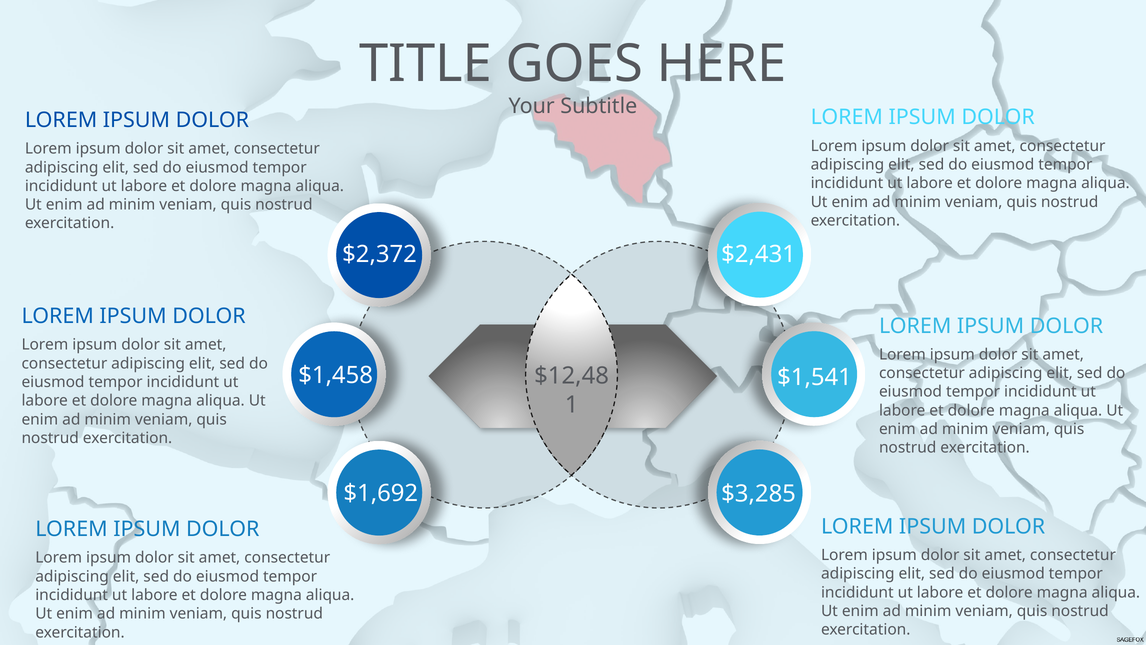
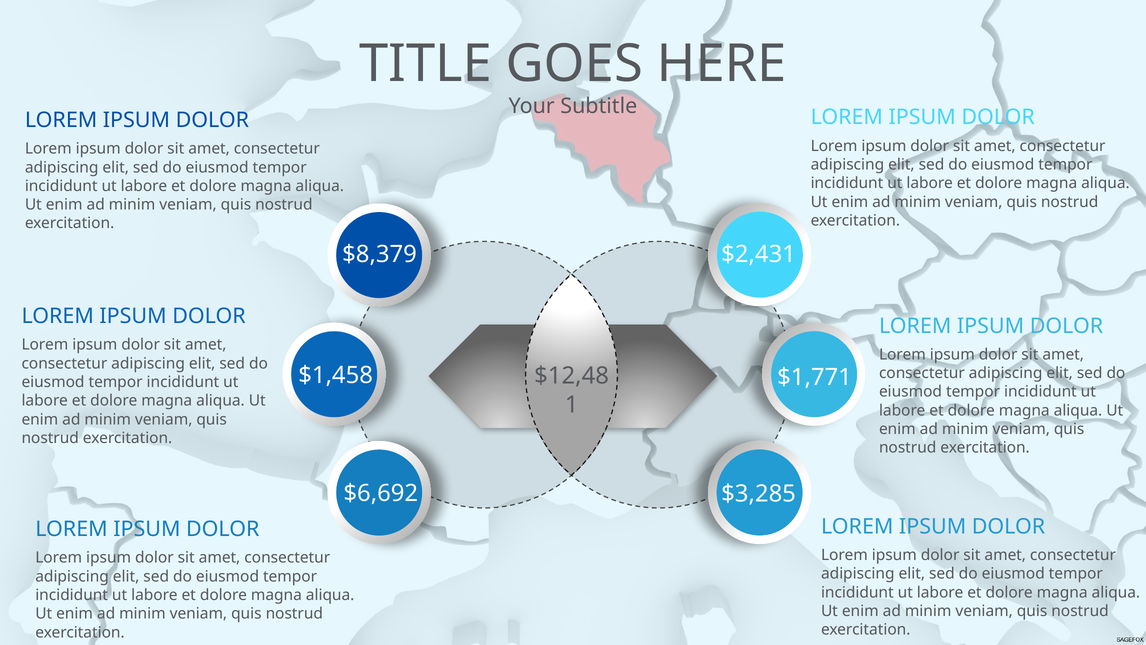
$2,372: $2,372 -> $8,379
$1,541: $1,541 -> $1,771
$1,692: $1,692 -> $6,692
